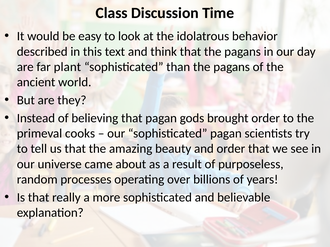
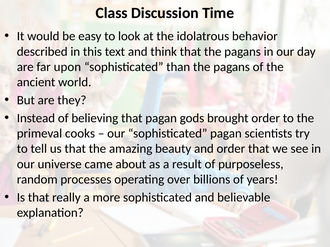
plant: plant -> upon
